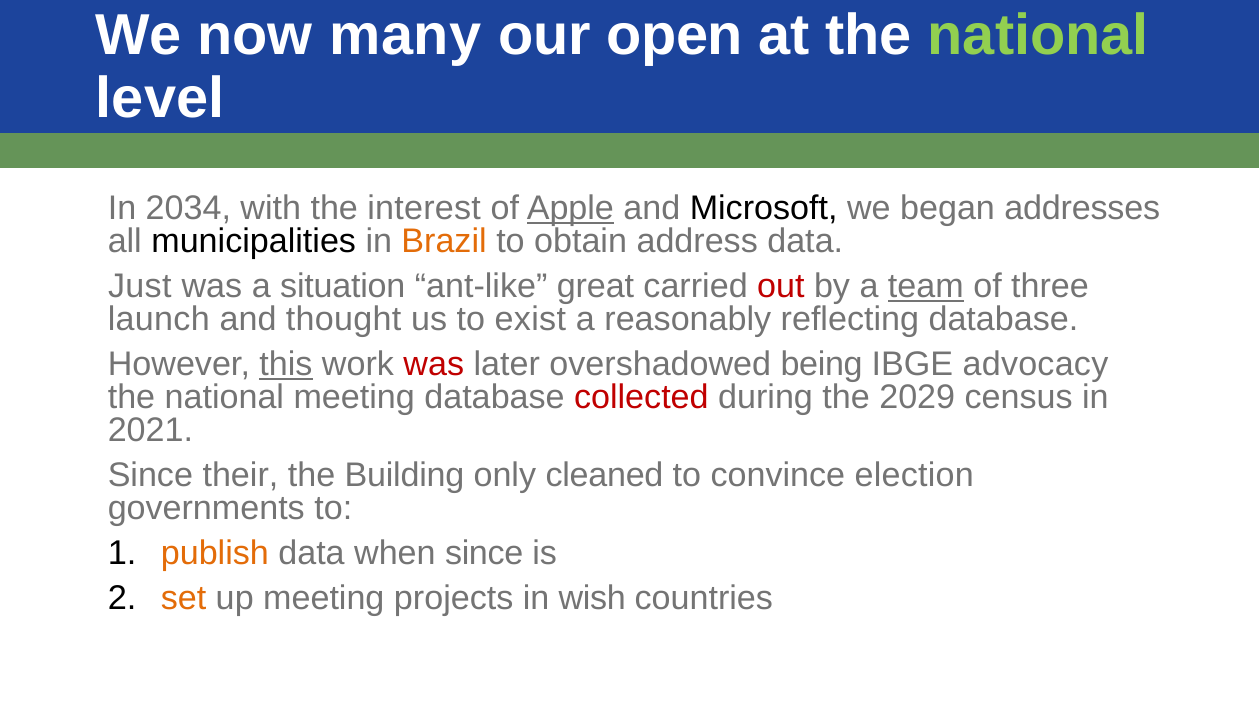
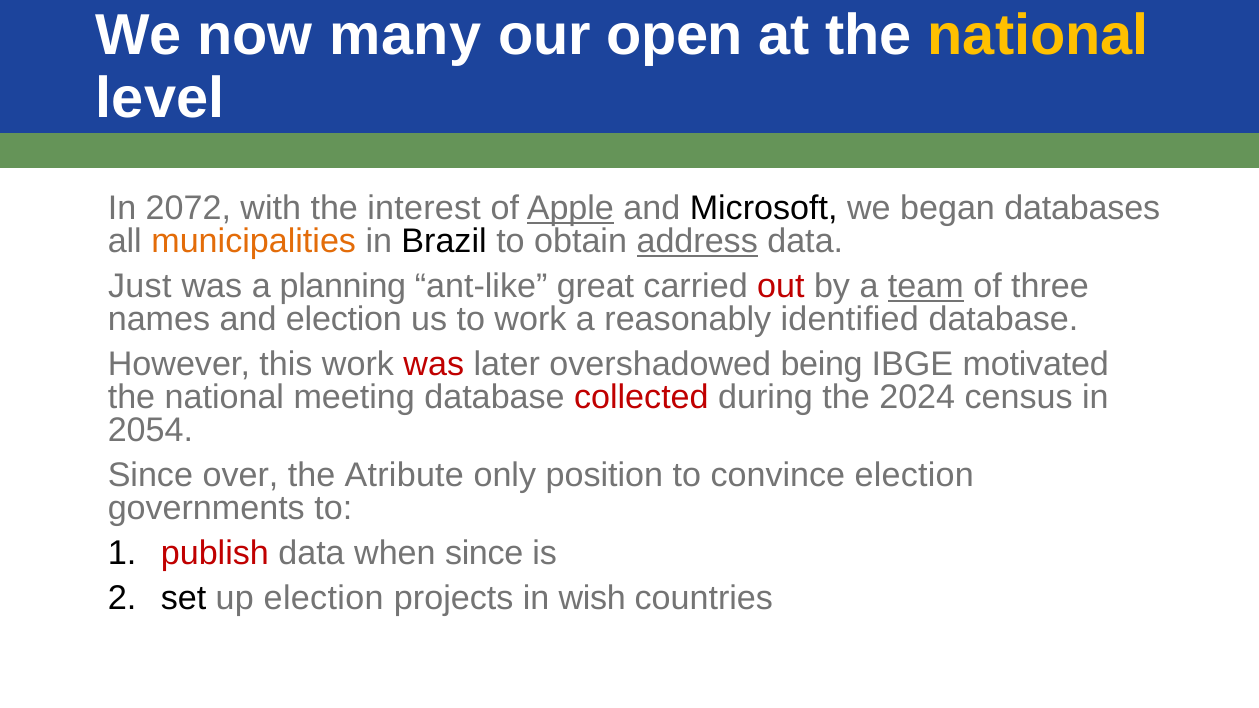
national at (1038, 36) colour: light green -> yellow
2034: 2034 -> 2072
addresses: addresses -> databases
municipalities colour: black -> orange
Brazil colour: orange -> black
address underline: none -> present
situation: situation -> planning
launch: launch -> names
and thought: thought -> election
to exist: exist -> work
reflecting: reflecting -> identified
this underline: present -> none
advocacy: advocacy -> motivated
2029: 2029 -> 2024
2021: 2021 -> 2054
their: their -> over
Building: Building -> Atribute
cleaned: cleaned -> position
publish colour: orange -> red
set colour: orange -> black
up meeting: meeting -> election
